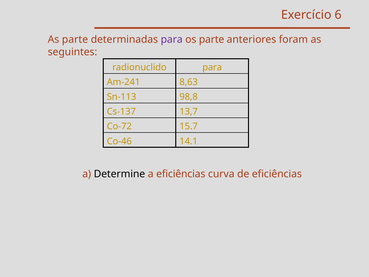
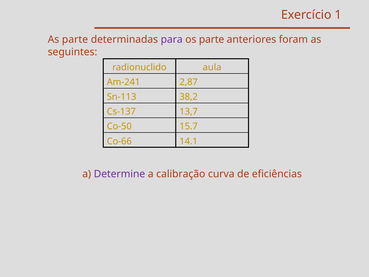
6: 6 -> 1
radionuclido para: para -> aula
8,63: 8,63 -> 2,87
98,8: 98,8 -> 38,2
Co-72: Co-72 -> Co-50
Co-46: Co-46 -> Co-66
Determine colour: black -> purple
a eficiências: eficiências -> calibração
